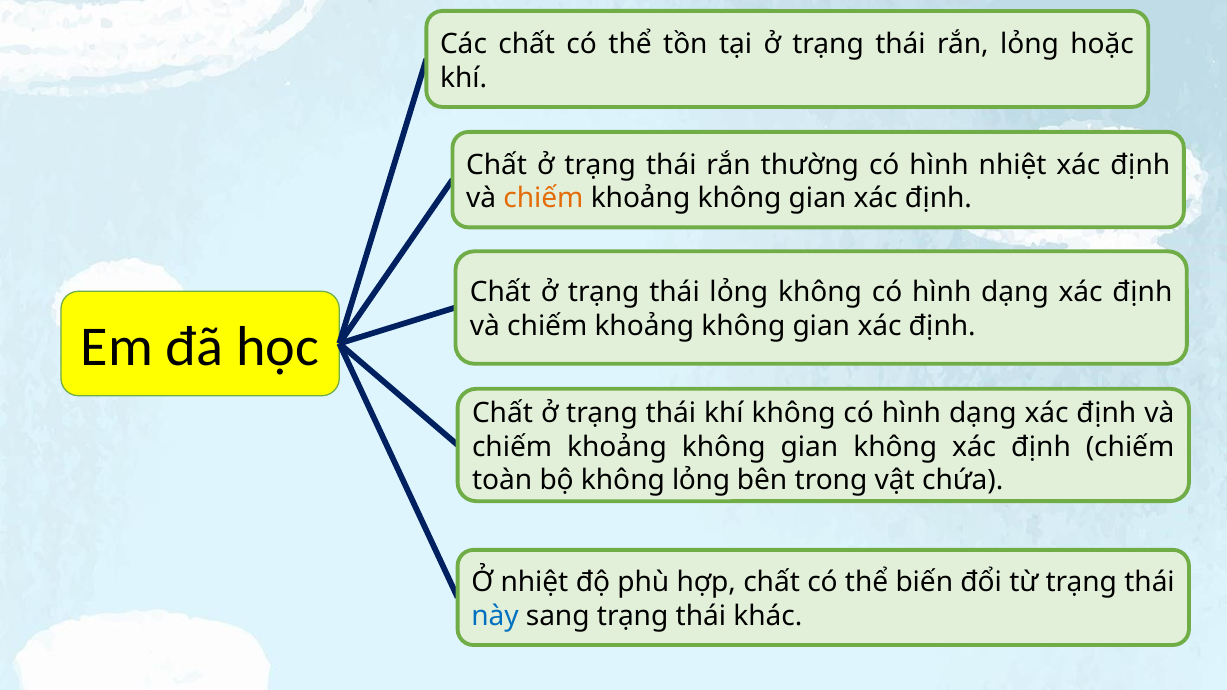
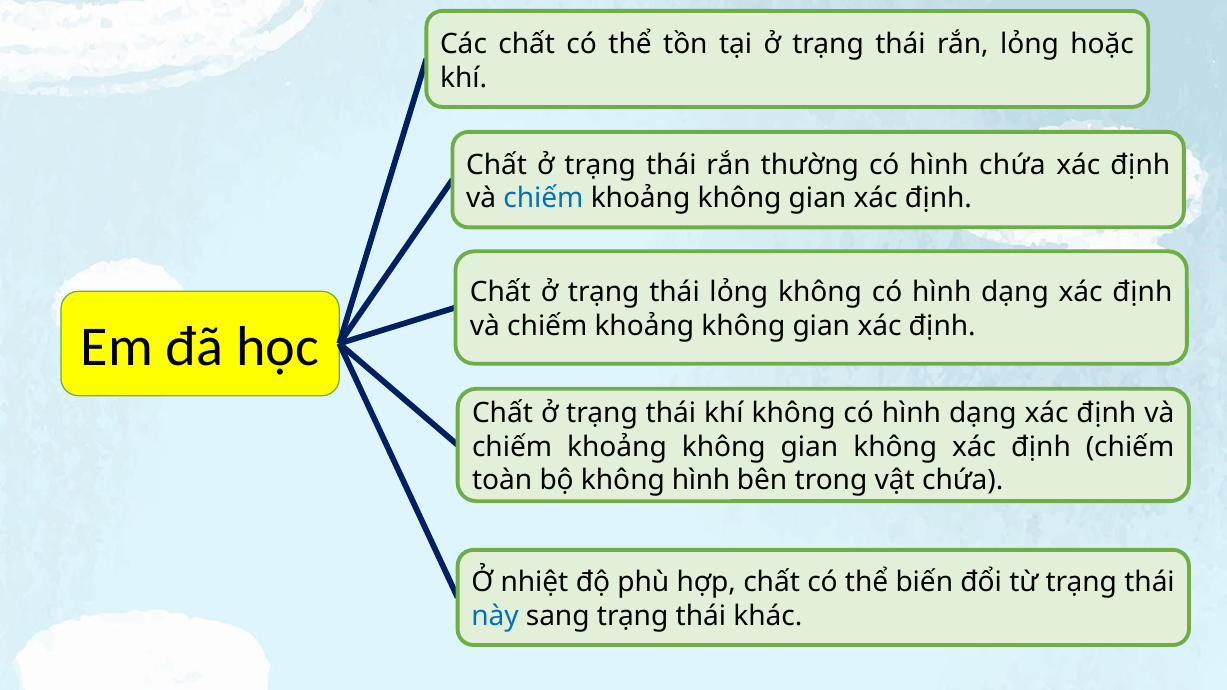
hình nhiệt: nhiệt -> chứa
chiếm at (543, 199) colour: orange -> blue
không lỏng: lỏng -> hình
